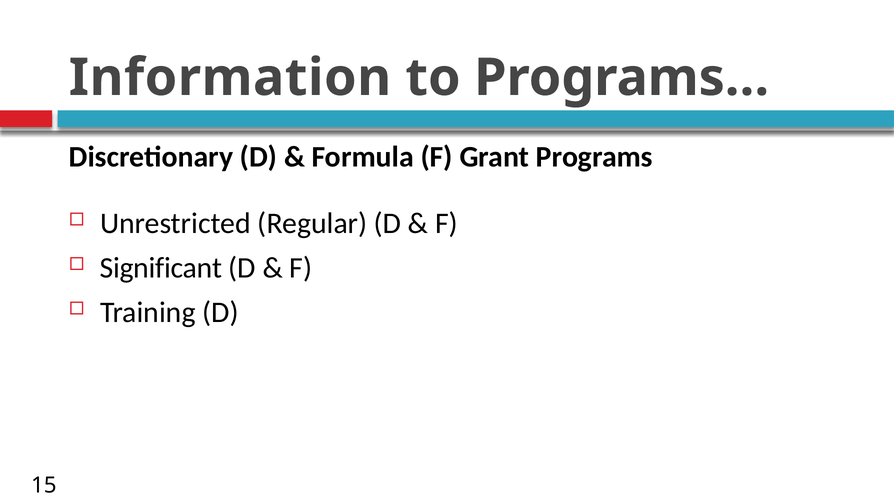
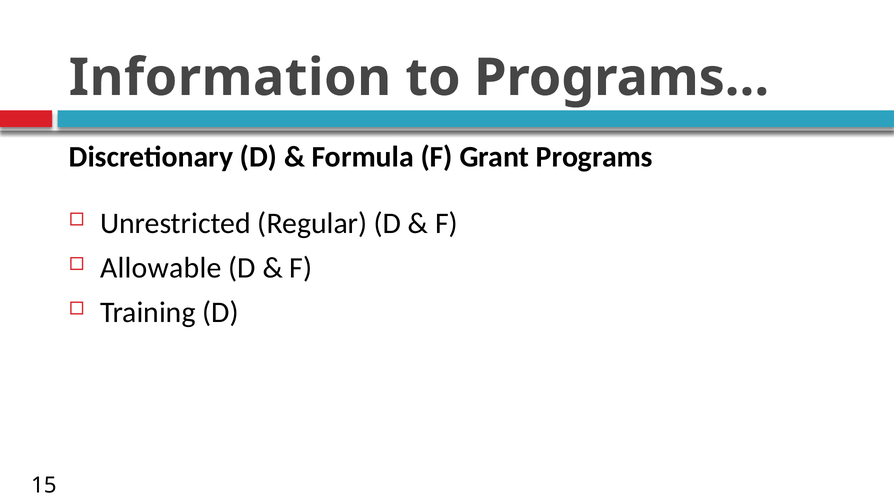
Significant: Significant -> Allowable
